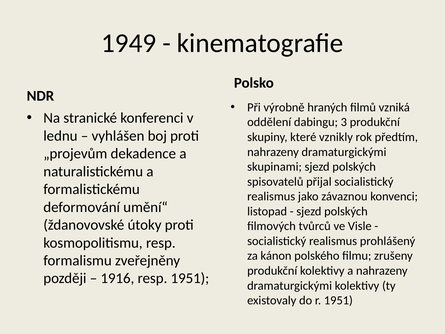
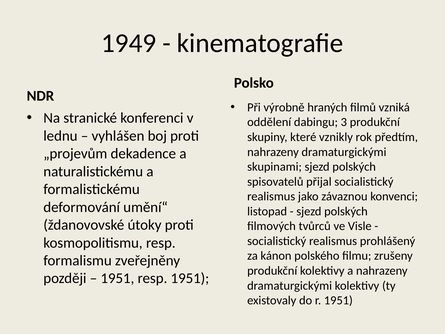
1916 at (117, 278): 1916 -> 1951
